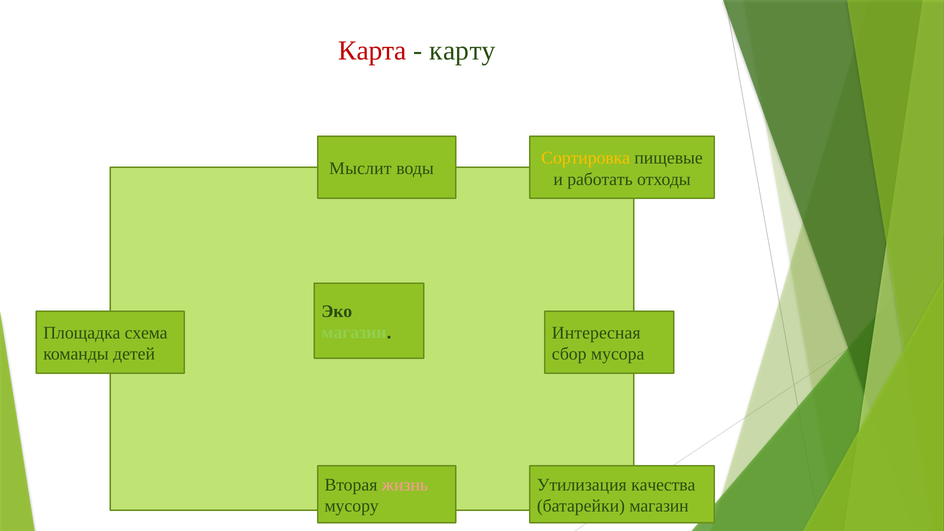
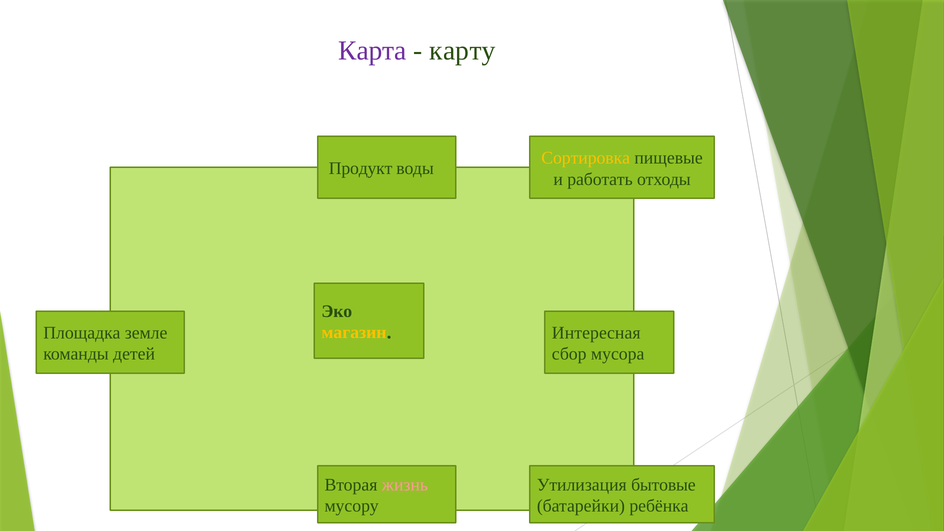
Карта colour: red -> purple
Мыслит: Мыслит -> Продукт
магазин at (354, 333) colour: light green -> yellow
схема: схема -> земле
качества: качества -> бытовые
батарейки магазин: магазин -> ребёнка
